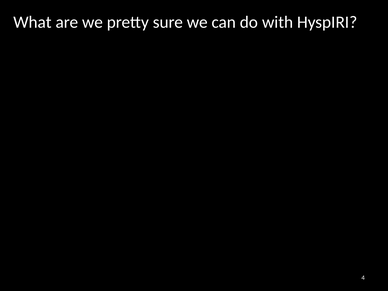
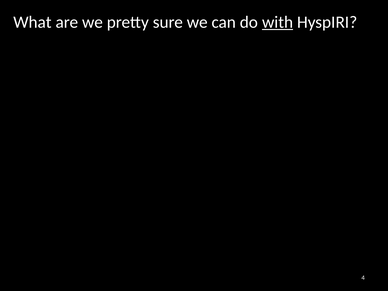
with underline: none -> present
